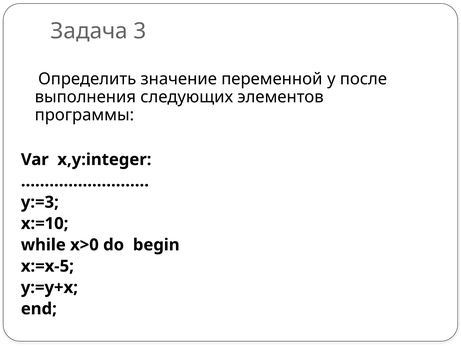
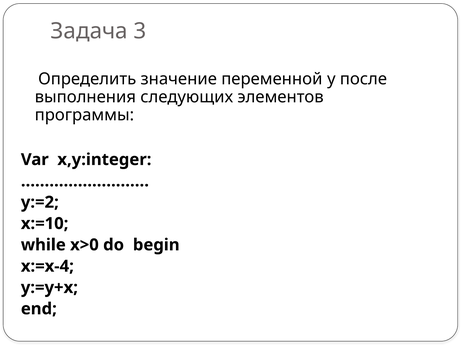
y:=3: y:=3 -> y:=2
x:=x-5: x:=x-5 -> x:=x-4
